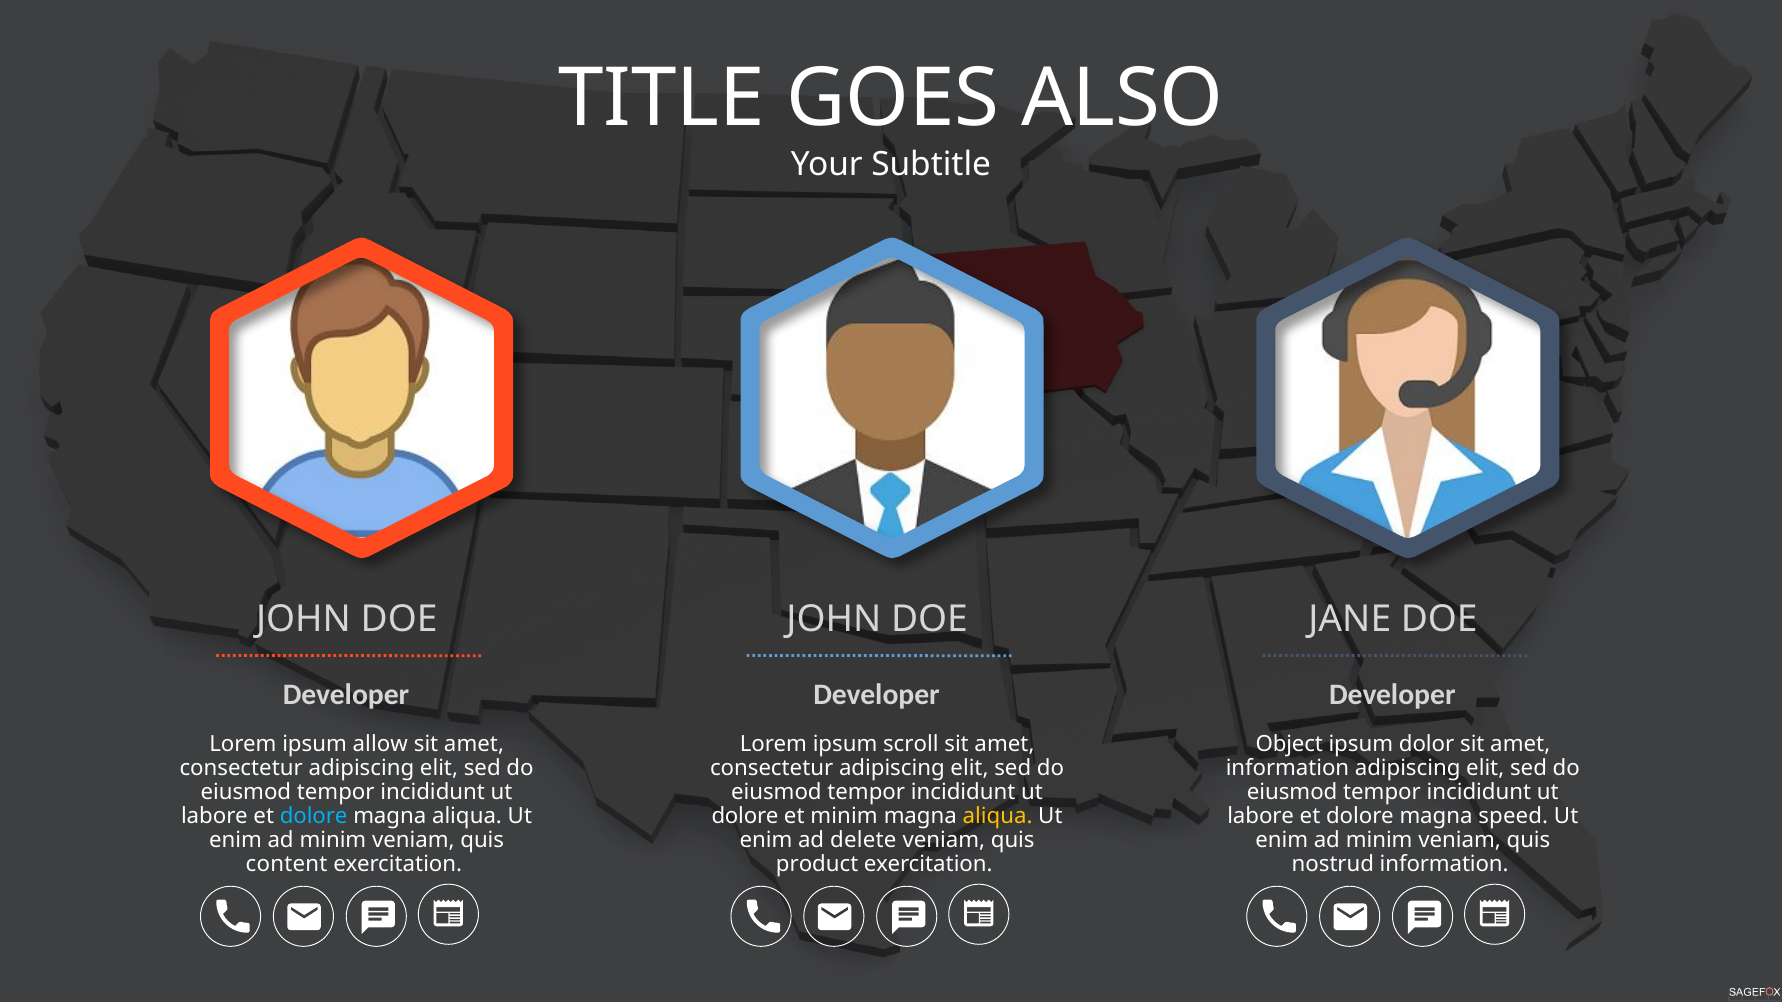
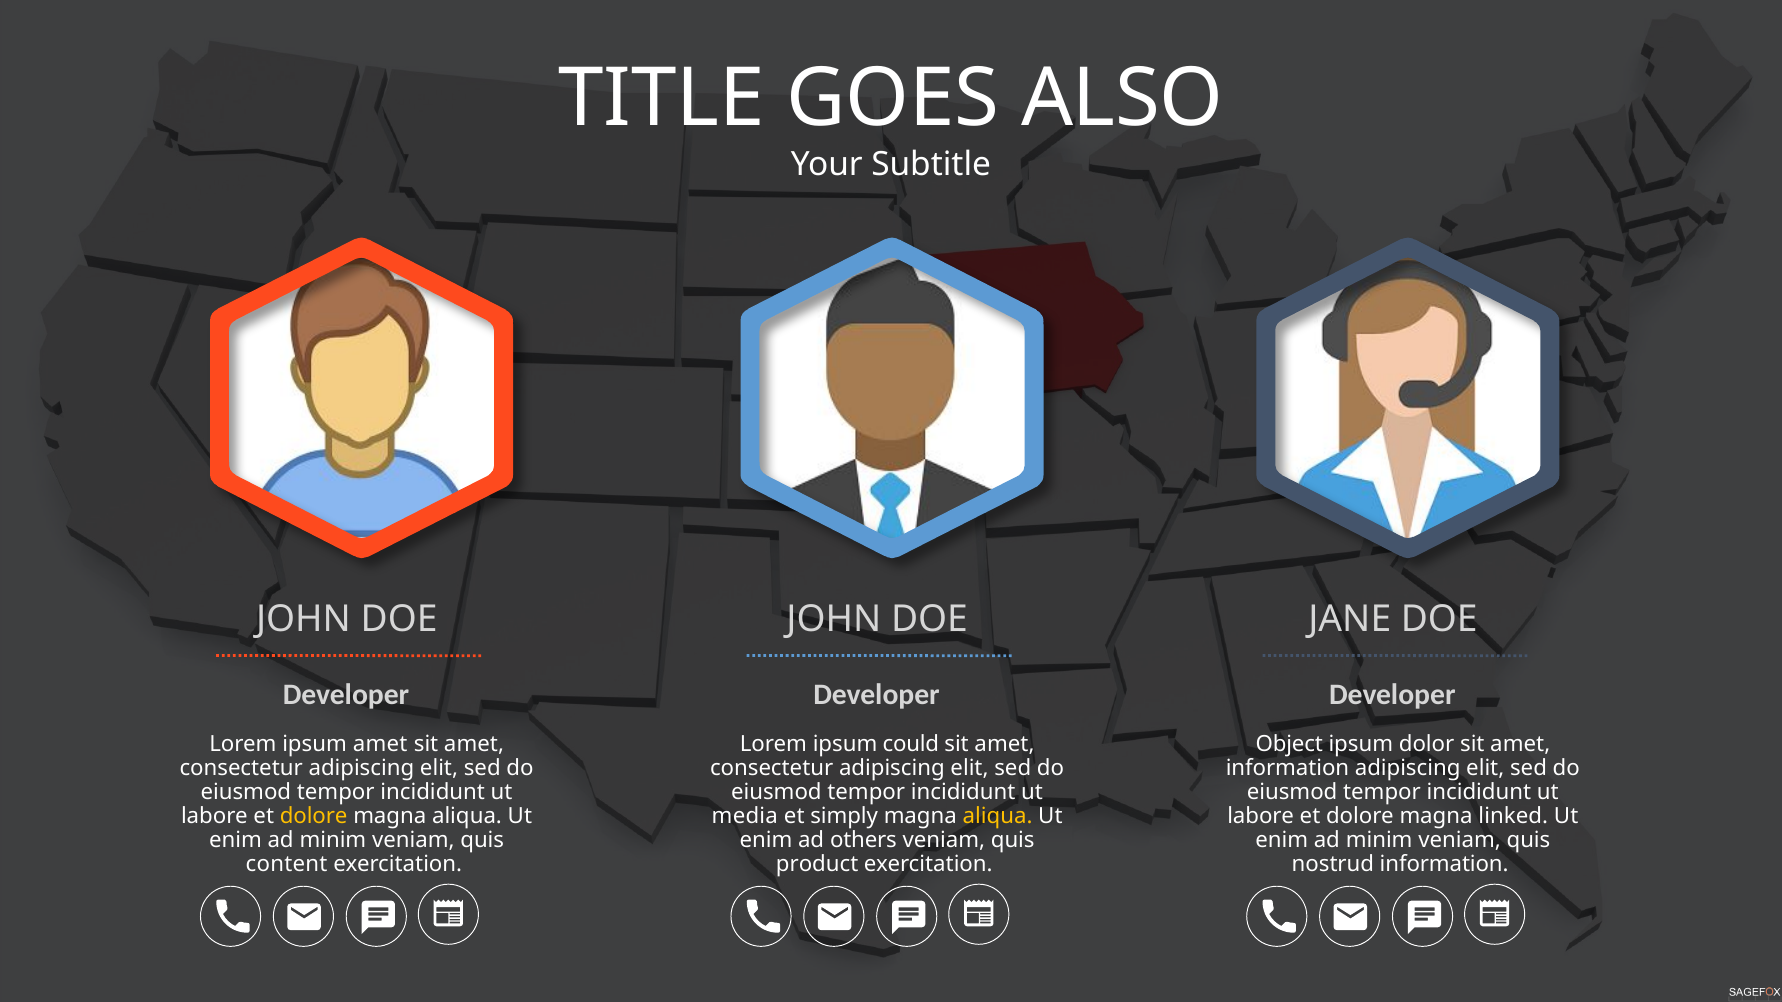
ipsum allow: allow -> amet
scroll: scroll -> could
dolore at (314, 817) colour: light blue -> yellow
dolore at (745, 817): dolore -> media
et minim: minim -> simply
speed: speed -> linked
delete: delete -> others
